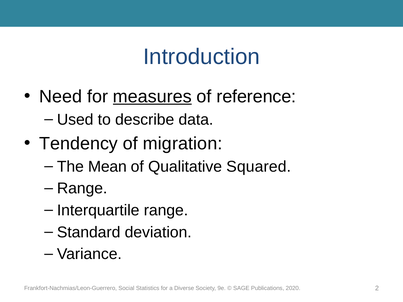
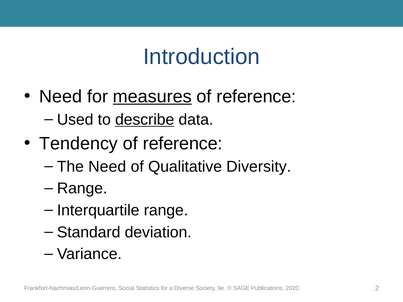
describe underline: none -> present
migration at (183, 144): migration -> reference
The Mean: Mean -> Need
Squared: Squared -> Diversity
